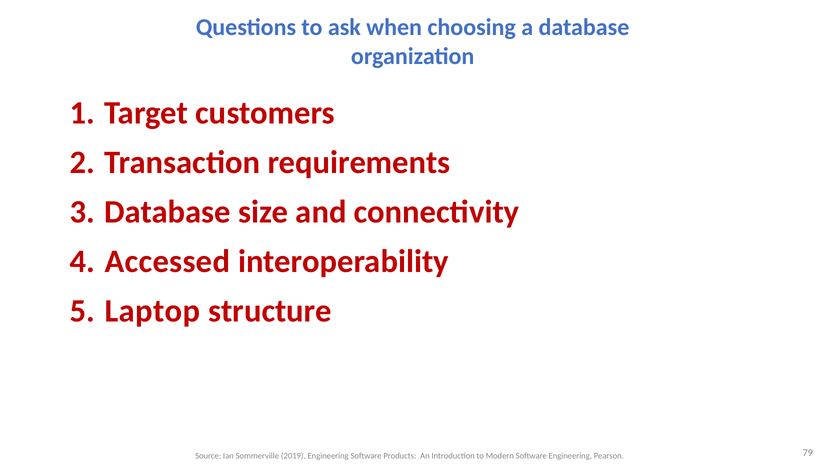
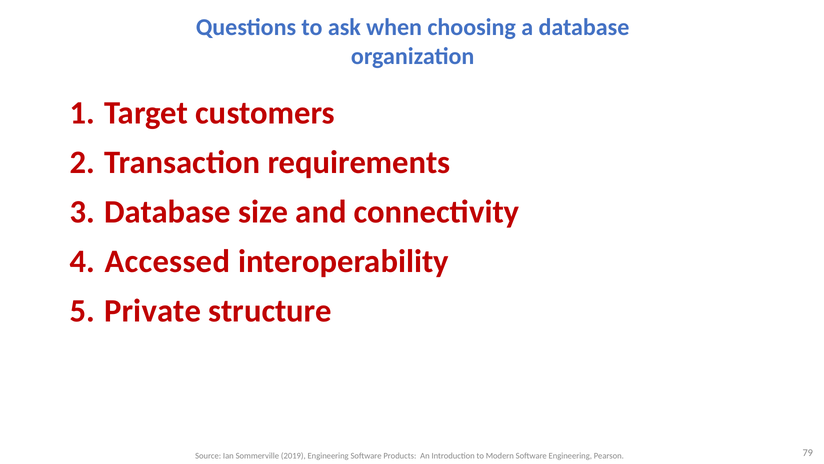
Laptop: Laptop -> Private
